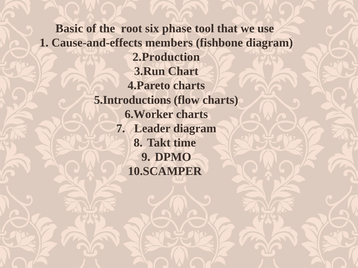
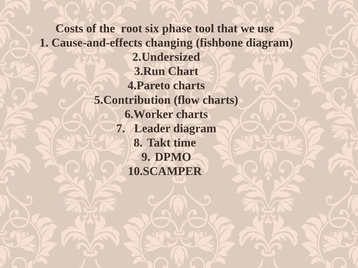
Basic: Basic -> Costs
members: members -> changing
2.Production: 2.Production -> 2.Undersized
5.Introductions: 5.Introductions -> 5.Contribution
